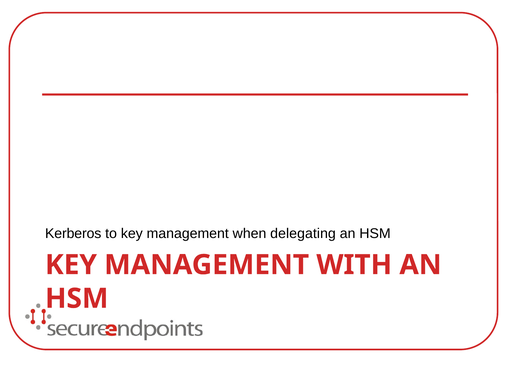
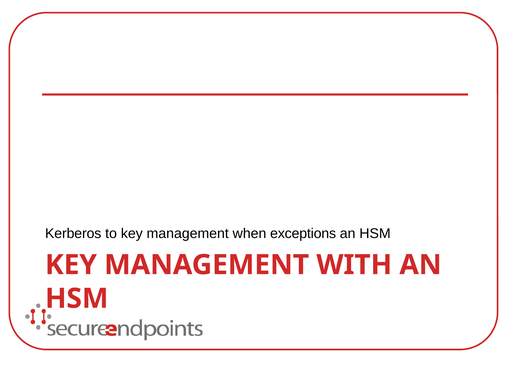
delegating: delegating -> exceptions
